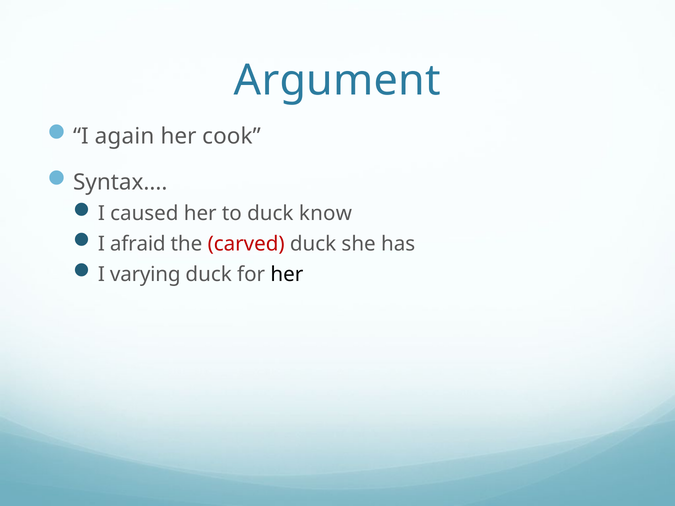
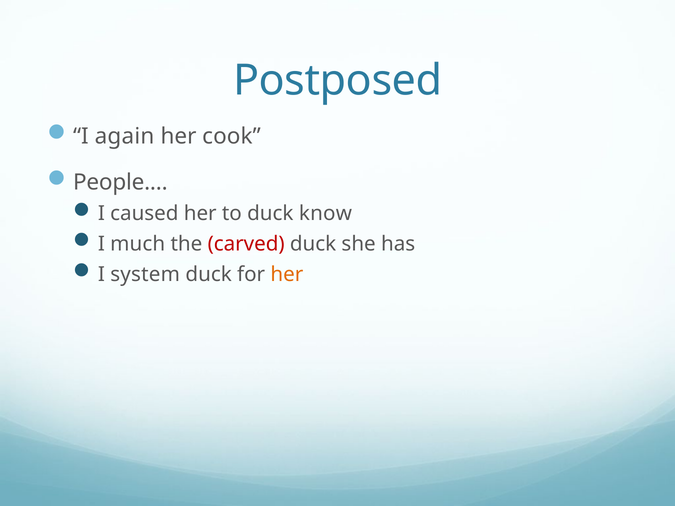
Argument: Argument -> Postposed
Syntax: Syntax -> People
afraid: afraid -> much
varying: varying -> system
her at (287, 274) colour: black -> orange
